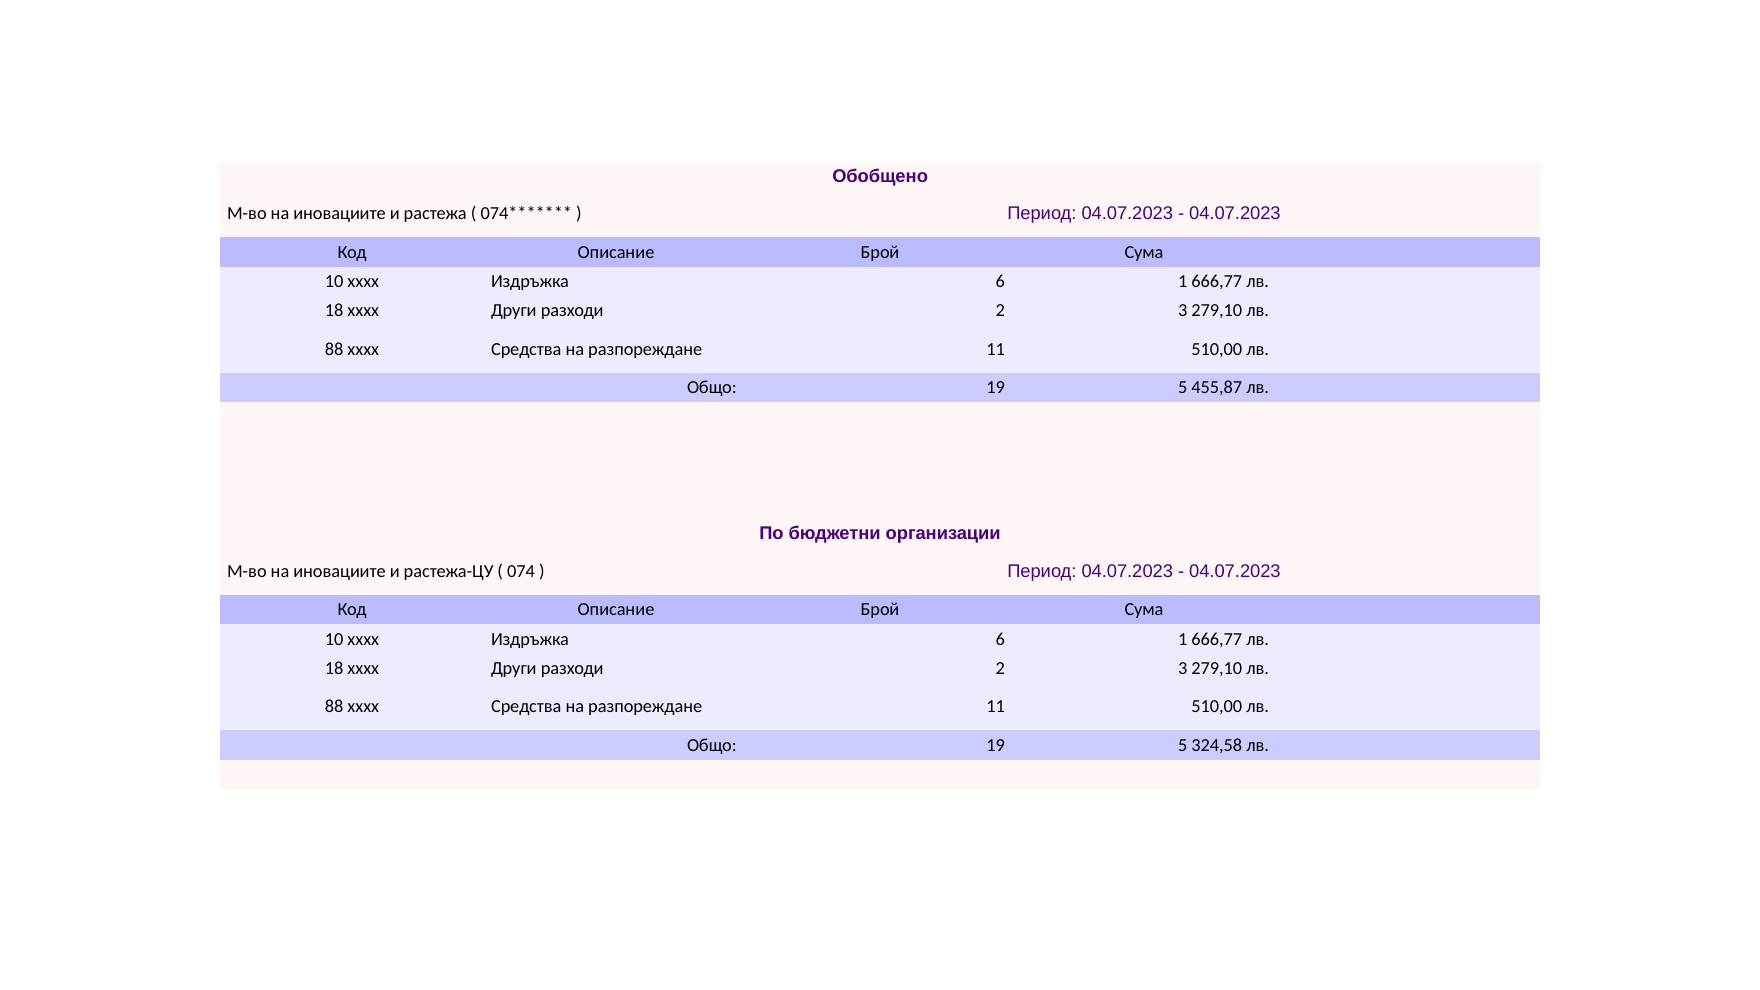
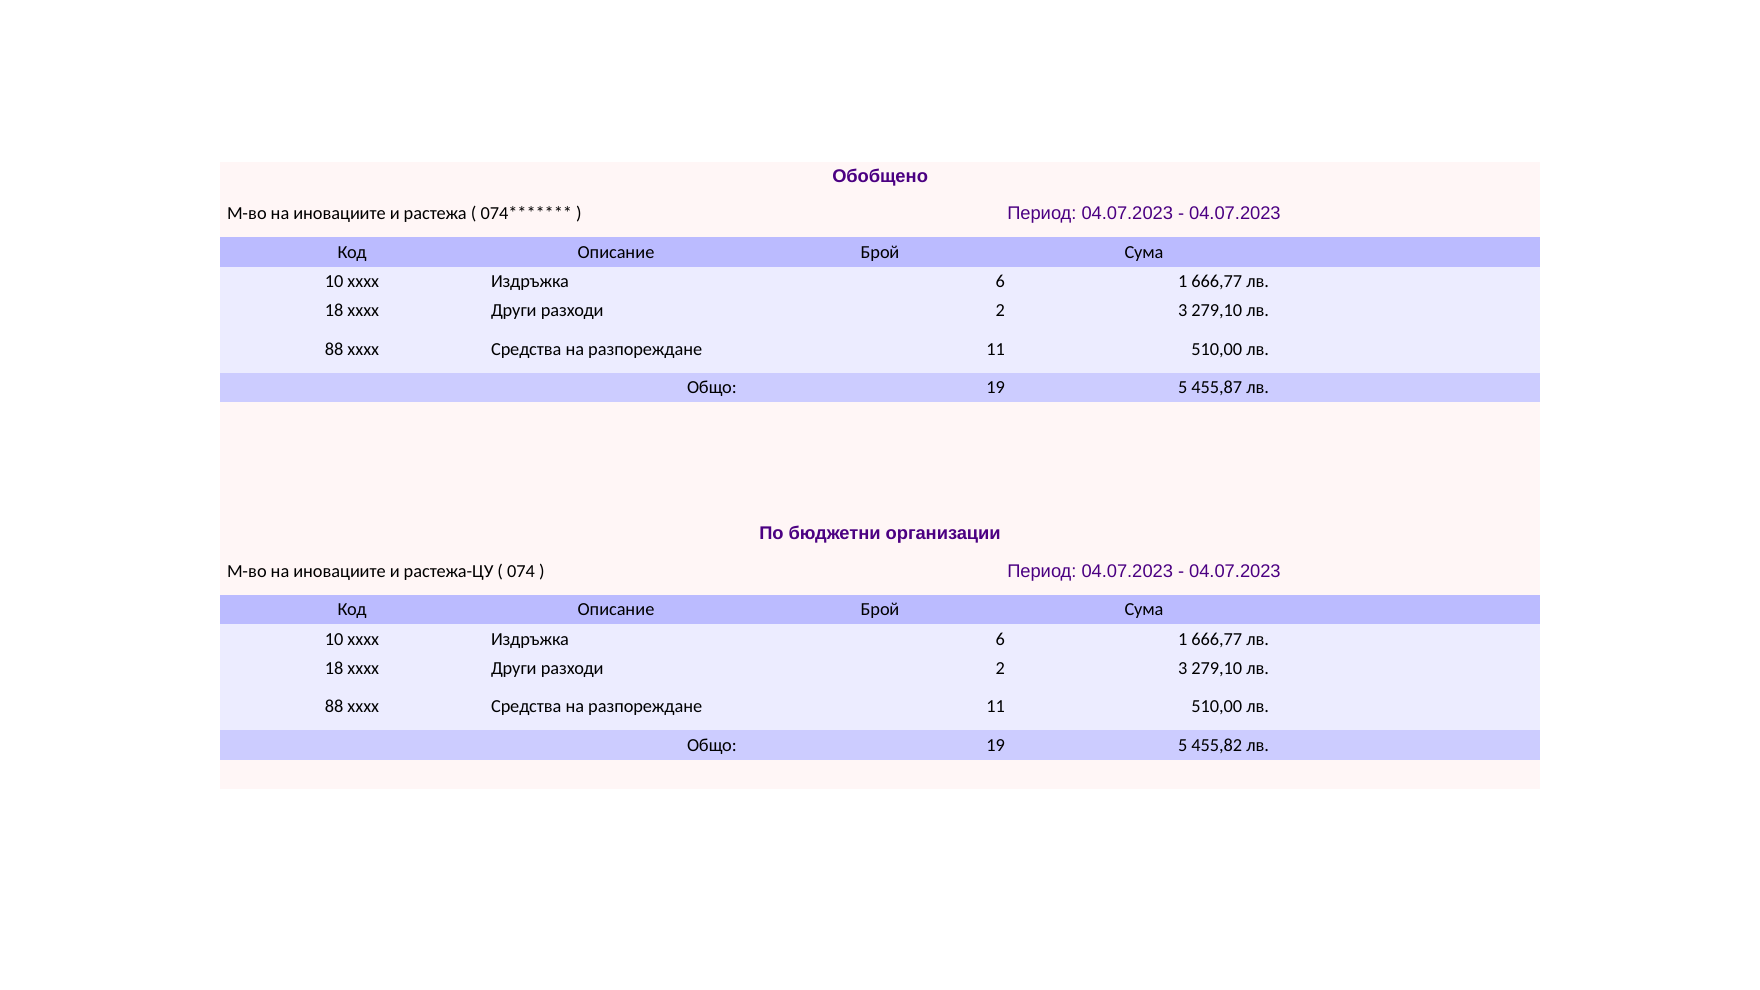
324,58: 324,58 -> 455,82
